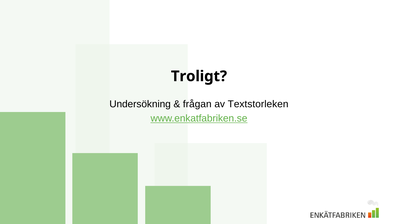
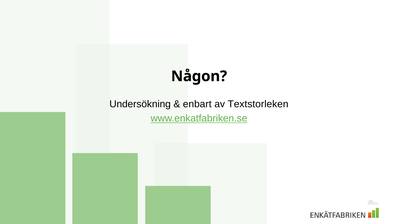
Troligt: Troligt -> Någon
frågan: frågan -> enbart
